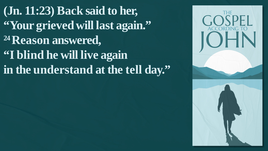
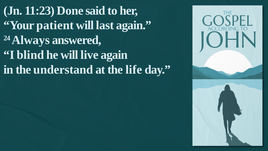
Back: Back -> Done
grieved: grieved -> patient
Reason: Reason -> Always
tell: tell -> life
